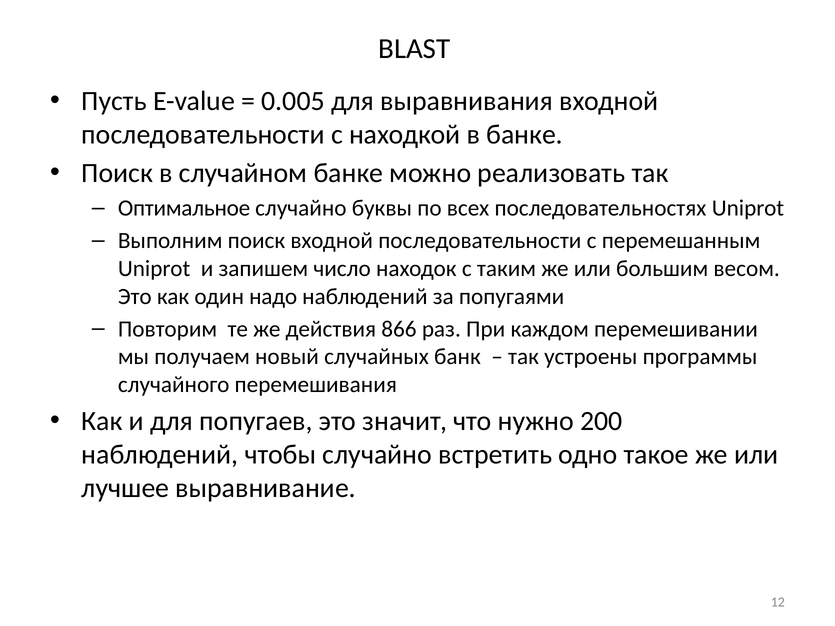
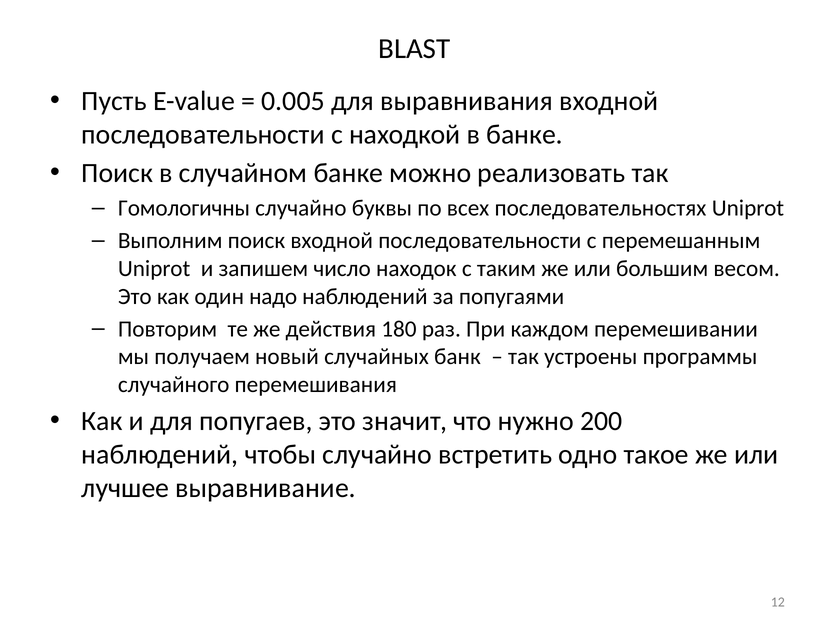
Оптимальное: Оптимальное -> Гомологичны
866: 866 -> 180
